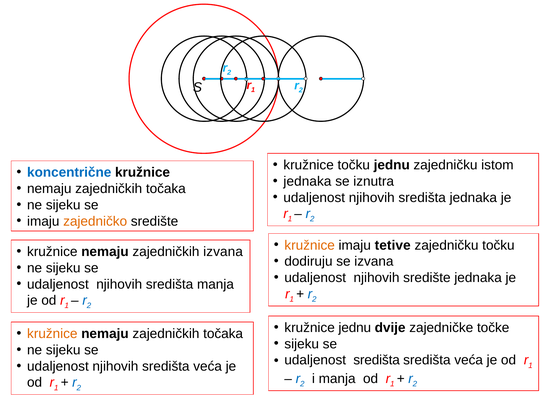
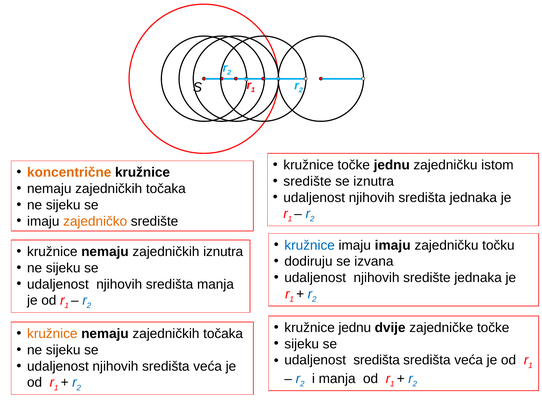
kružnice točku: točku -> točke
koncentrične colour: blue -> orange
jednaka at (307, 182): jednaka -> središte
kružnice at (310, 246) colour: orange -> blue
imaju tetive: tetive -> imaju
zajedničkih izvana: izvana -> iznutra
